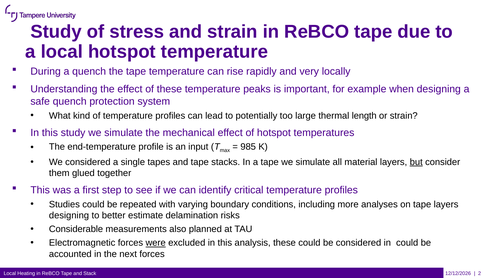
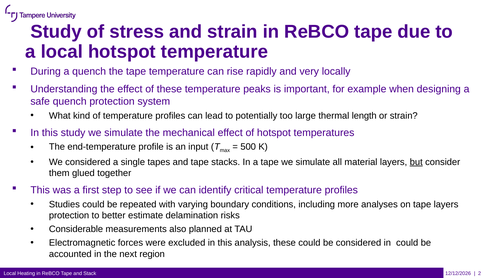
985: 985 -> 500
designing at (69, 215): designing -> protection
were underline: present -> none
next forces: forces -> region
